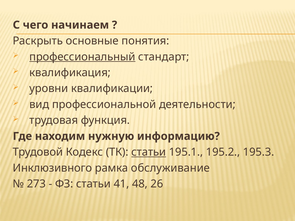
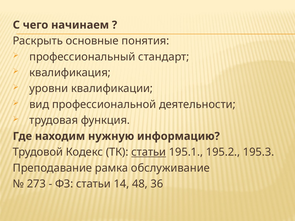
профессиональный underline: present -> none
Инклюзивного: Инклюзивного -> Преподавание
41: 41 -> 14
26: 26 -> 36
